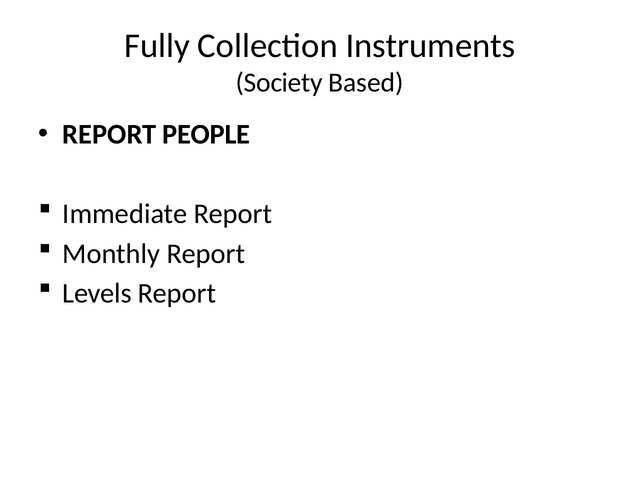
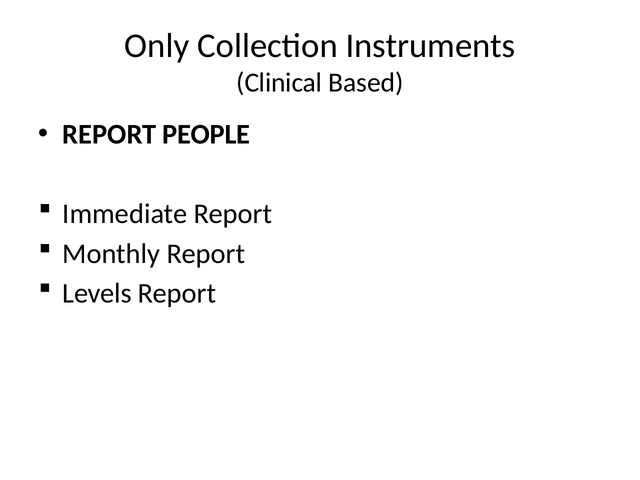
Fully: Fully -> Only
Society: Society -> Clinical
